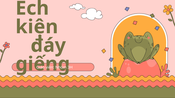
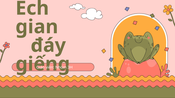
kiện: kiện -> gian
